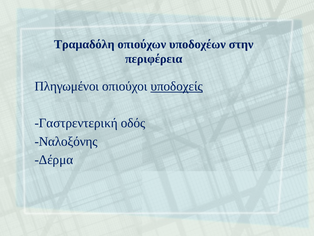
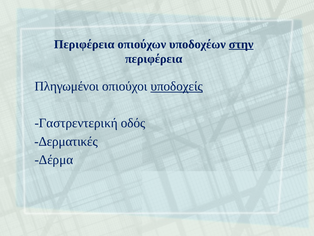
Τραμαδόλη at (84, 44): Τραμαδόλη -> Περιφέρεια
στην underline: none -> present
Ναλοξόνης: Ναλοξόνης -> Δερματικές
